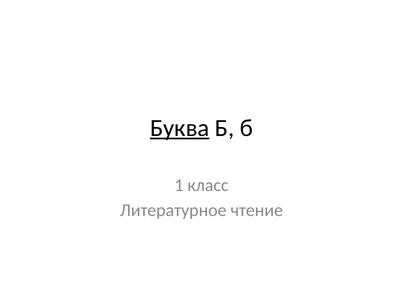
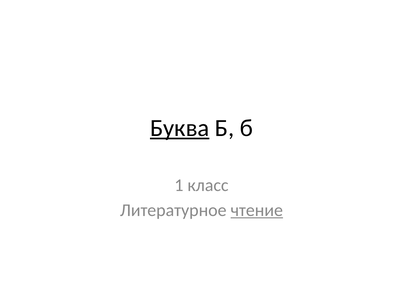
чтение underline: none -> present
